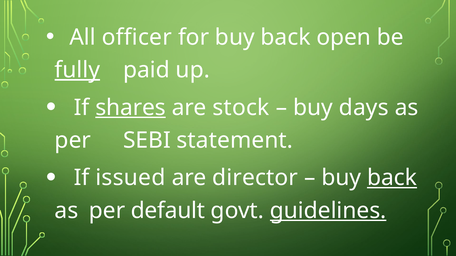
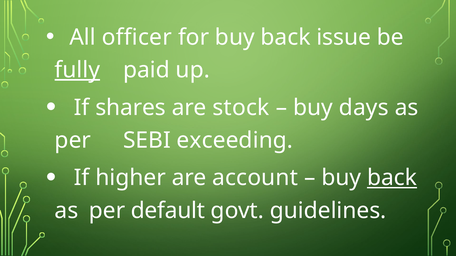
open: open -> issue
shares underline: present -> none
statement: statement -> exceeding
issued: issued -> higher
director: director -> account
guidelines underline: present -> none
